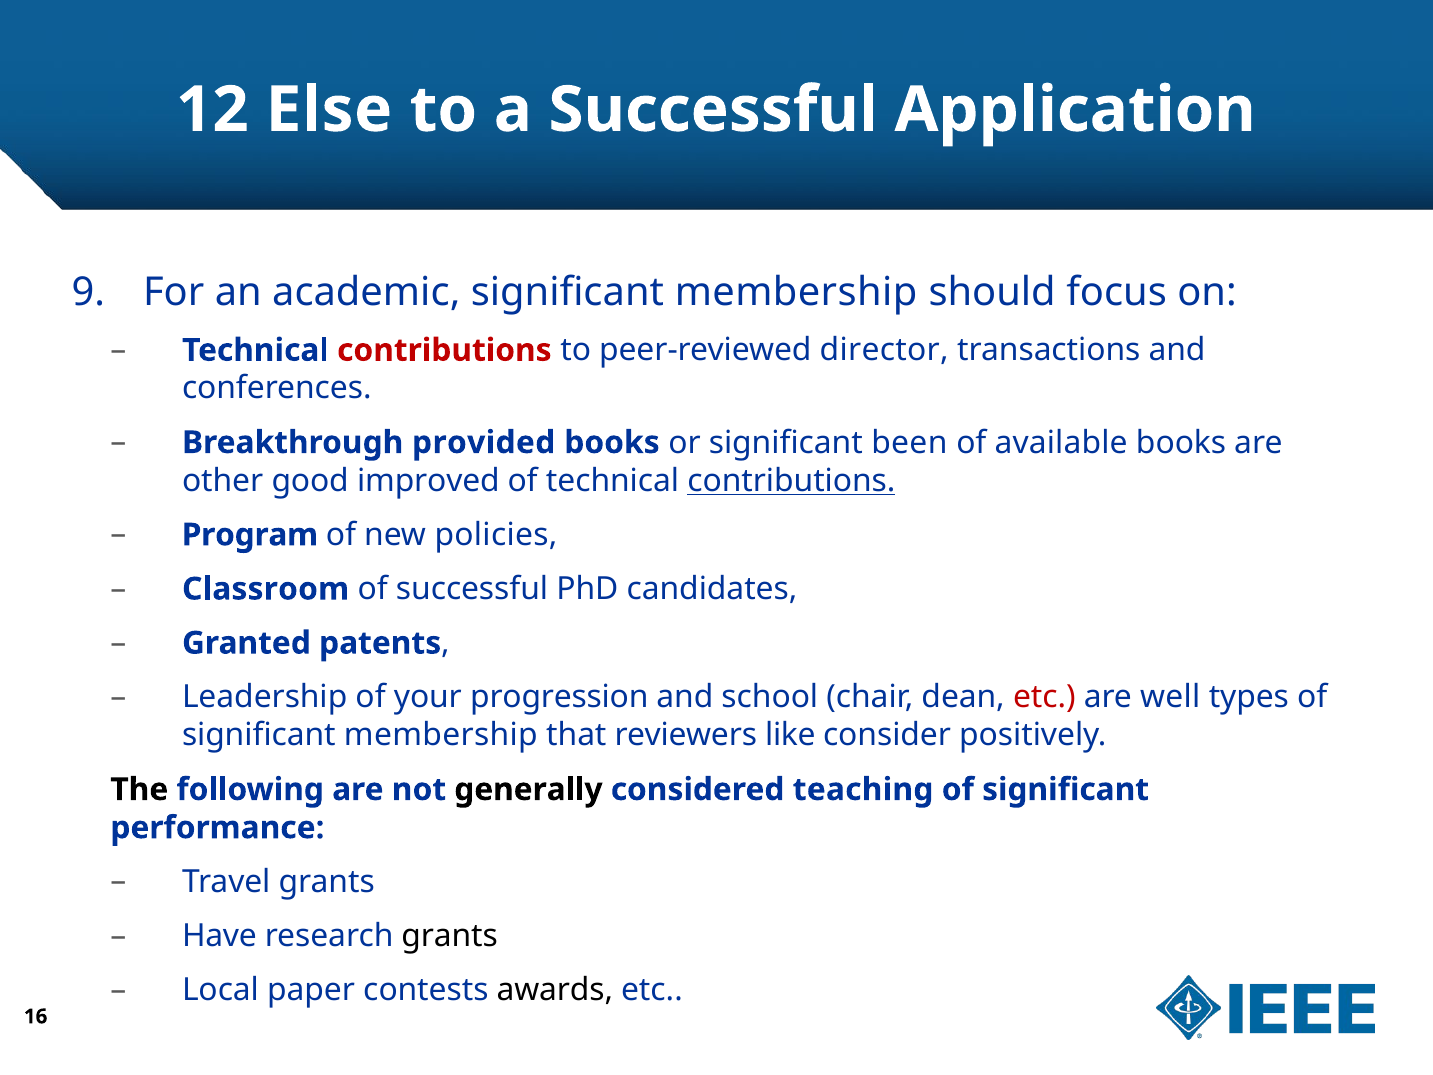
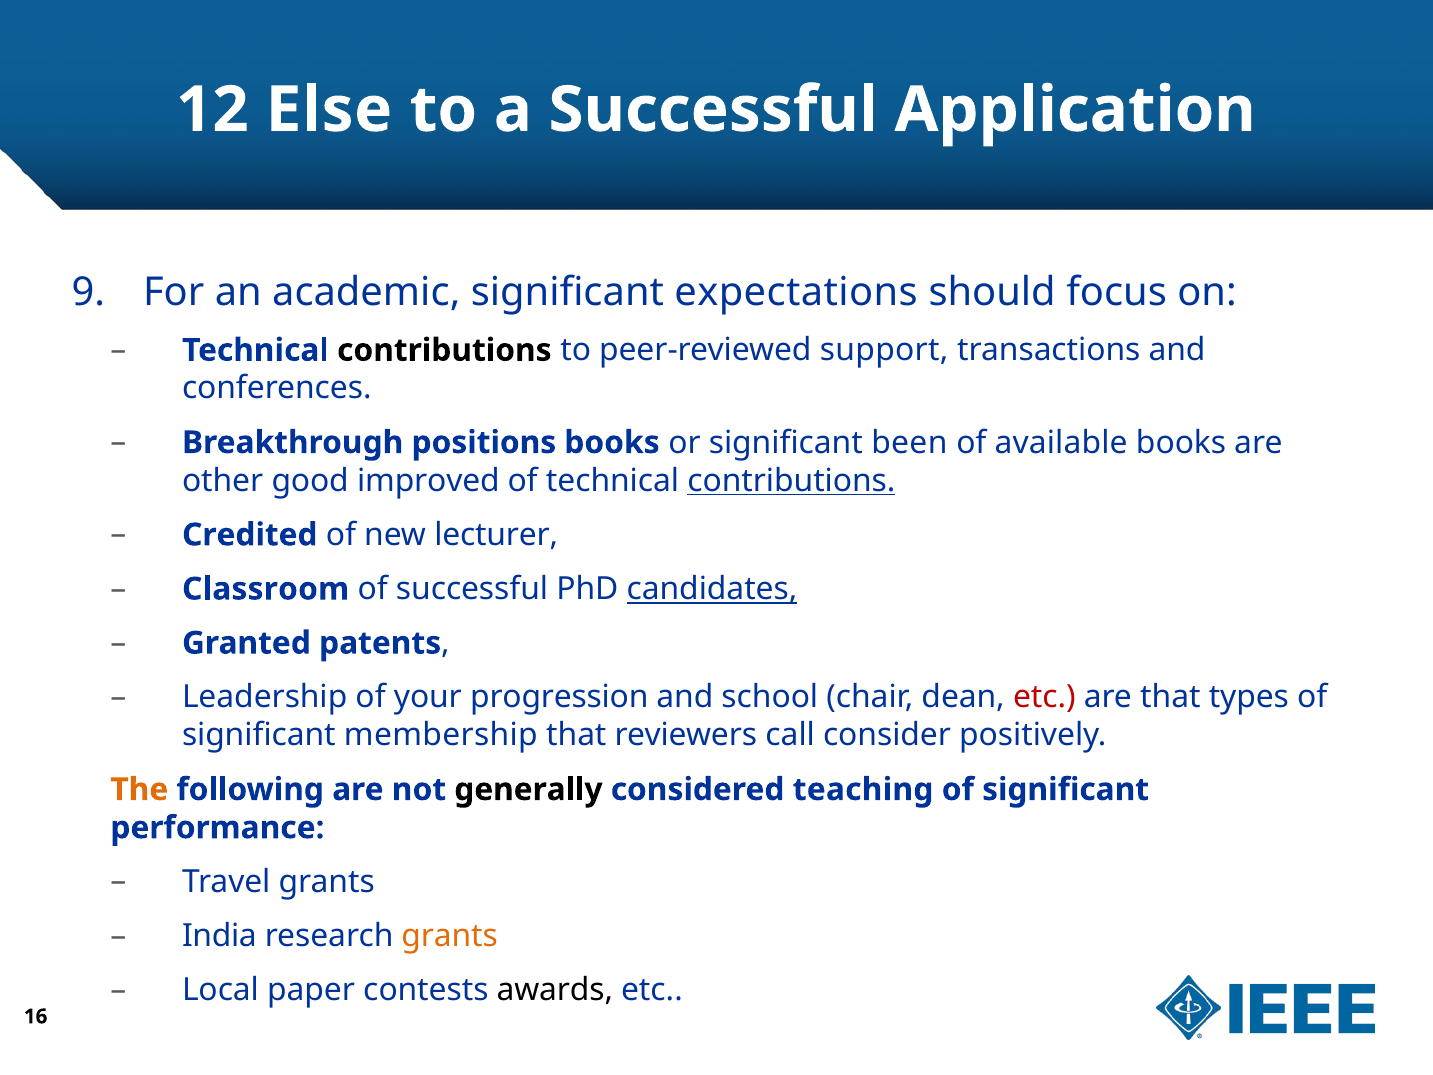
academic significant membership: membership -> expectations
contributions at (444, 350) colour: red -> black
director: director -> support
provided: provided -> positions
Program: Program -> Credited
policies: policies -> lecturer
candidates underline: none -> present
are well: well -> that
like: like -> call
The colour: black -> orange
Have: Have -> India
grants at (450, 936) colour: black -> orange
